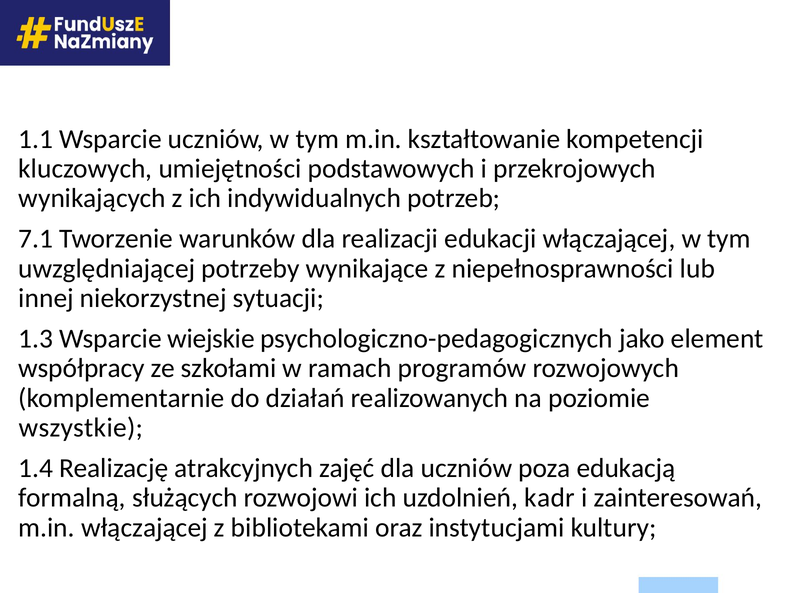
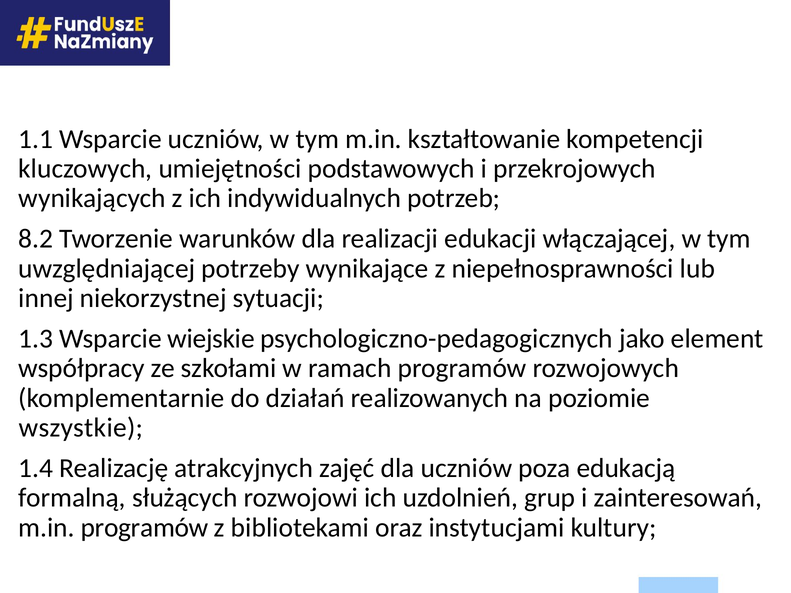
7.1: 7.1 -> 8.2
kadr: kadr -> grup
m.in włączającej: włączającej -> programów
